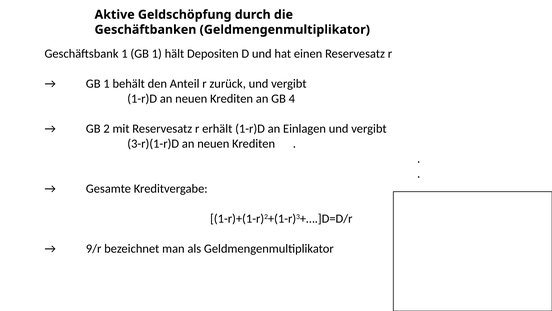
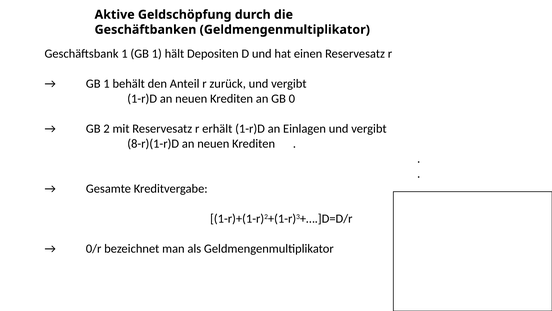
4: 4 -> 0
3-r)(1-r)D: 3-r)(1-r)D -> 8-r)(1-r)D
9/r: 9/r -> 0/r
